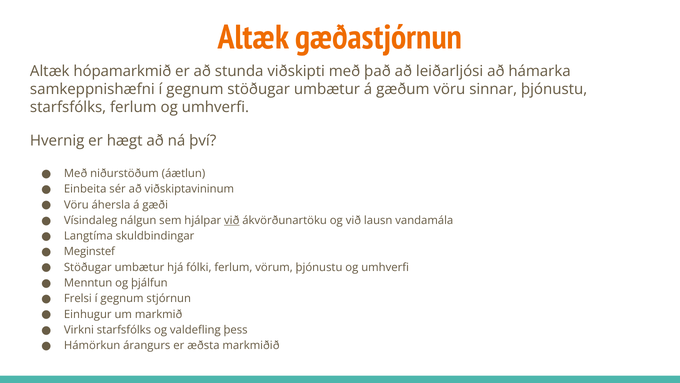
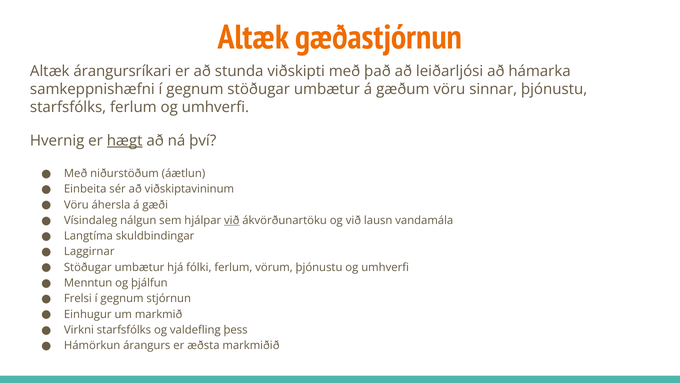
hópamarkmið: hópamarkmið -> árangursríkari
hægt underline: none -> present
Meginstef: Meginstef -> Laggirnar
